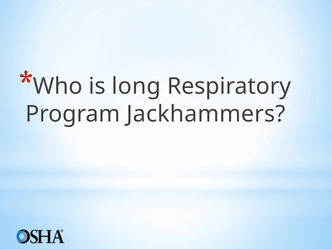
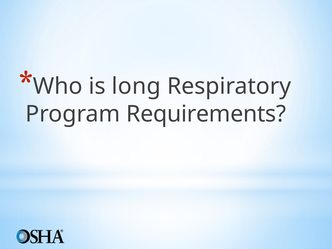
Jackhammers: Jackhammers -> Requirements
